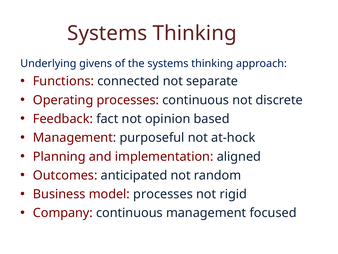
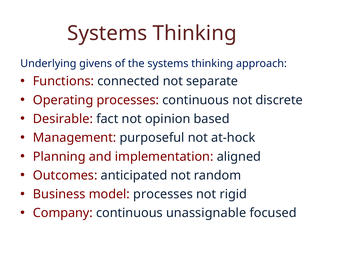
Feedback: Feedback -> Desirable
continuous management: management -> unassignable
